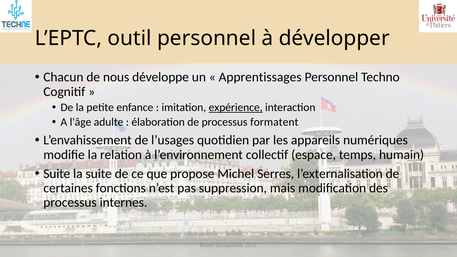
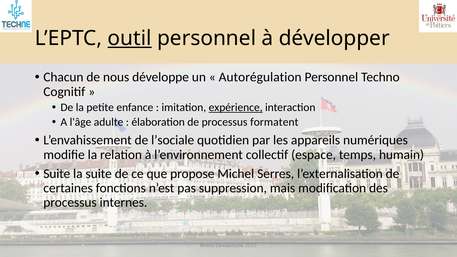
outil underline: none -> present
Apprentissages: Apprentissages -> Autorégulation
l’usages: l’usages -> l’sociale
